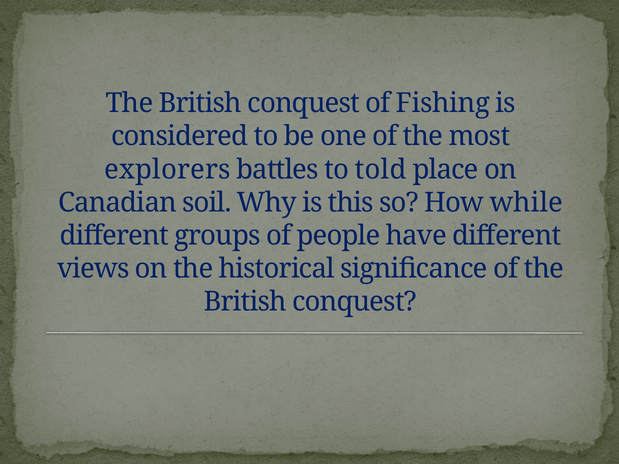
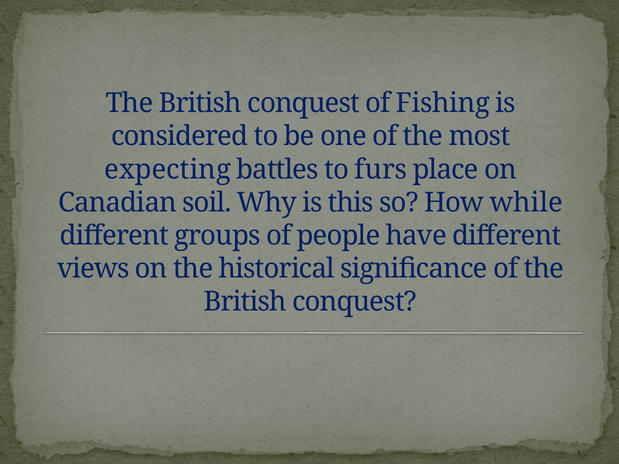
explorers: explorers -> expecting
told: told -> furs
